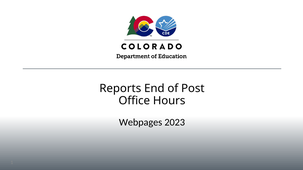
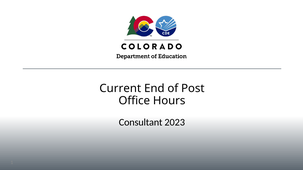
Reports: Reports -> Current
Webpages: Webpages -> Consultant
